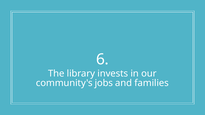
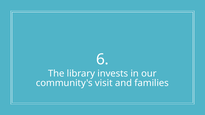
jobs: jobs -> visit
